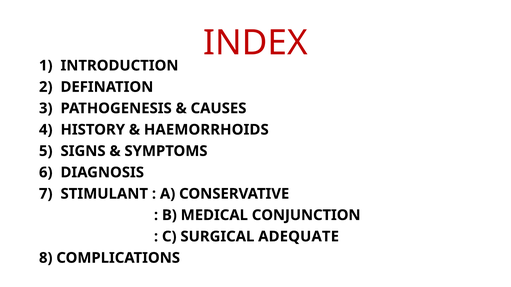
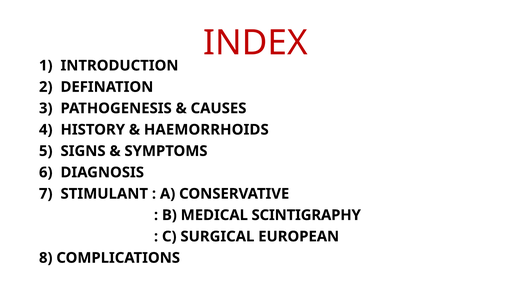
CONJUNCTION: CONJUNCTION -> SCINTIGRAPHY
ADEQUATE: ADEQUATE -> EUROPEAN
